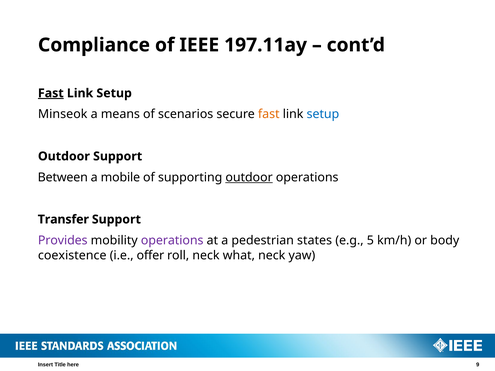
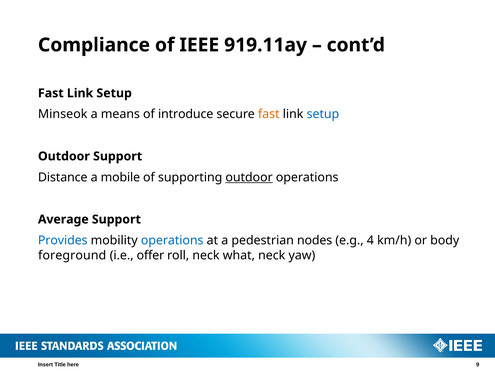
197.11ay: 197.11ay -> 919.11ay
Fast at (51, 93) underline: present -> none
scenarios: scenarios -> introduce
Between: Between -> Distance
Transfer: Transfer -> Average
Provides colour: purple -> blue
operations at (172, 241) colour: purple -> blue
states: states -> nodes
5: 5 -> 4
coexistence: coexistence -> foreground
